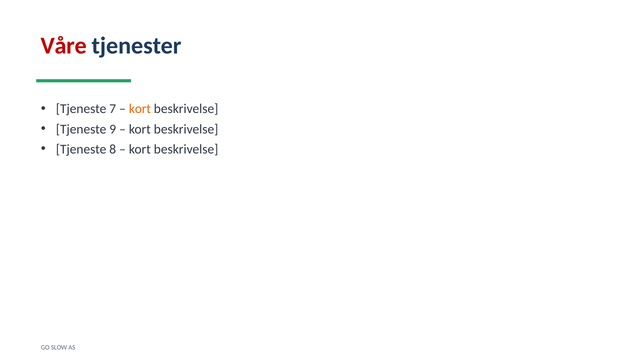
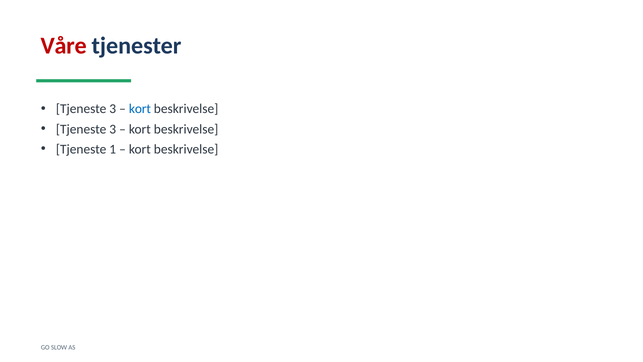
7 at (113, 109): 7 -> 3
kort at (140, 109) colour: orange -> blue
9 at (113, 129): 9 -> 3
8: 8 -> 1
